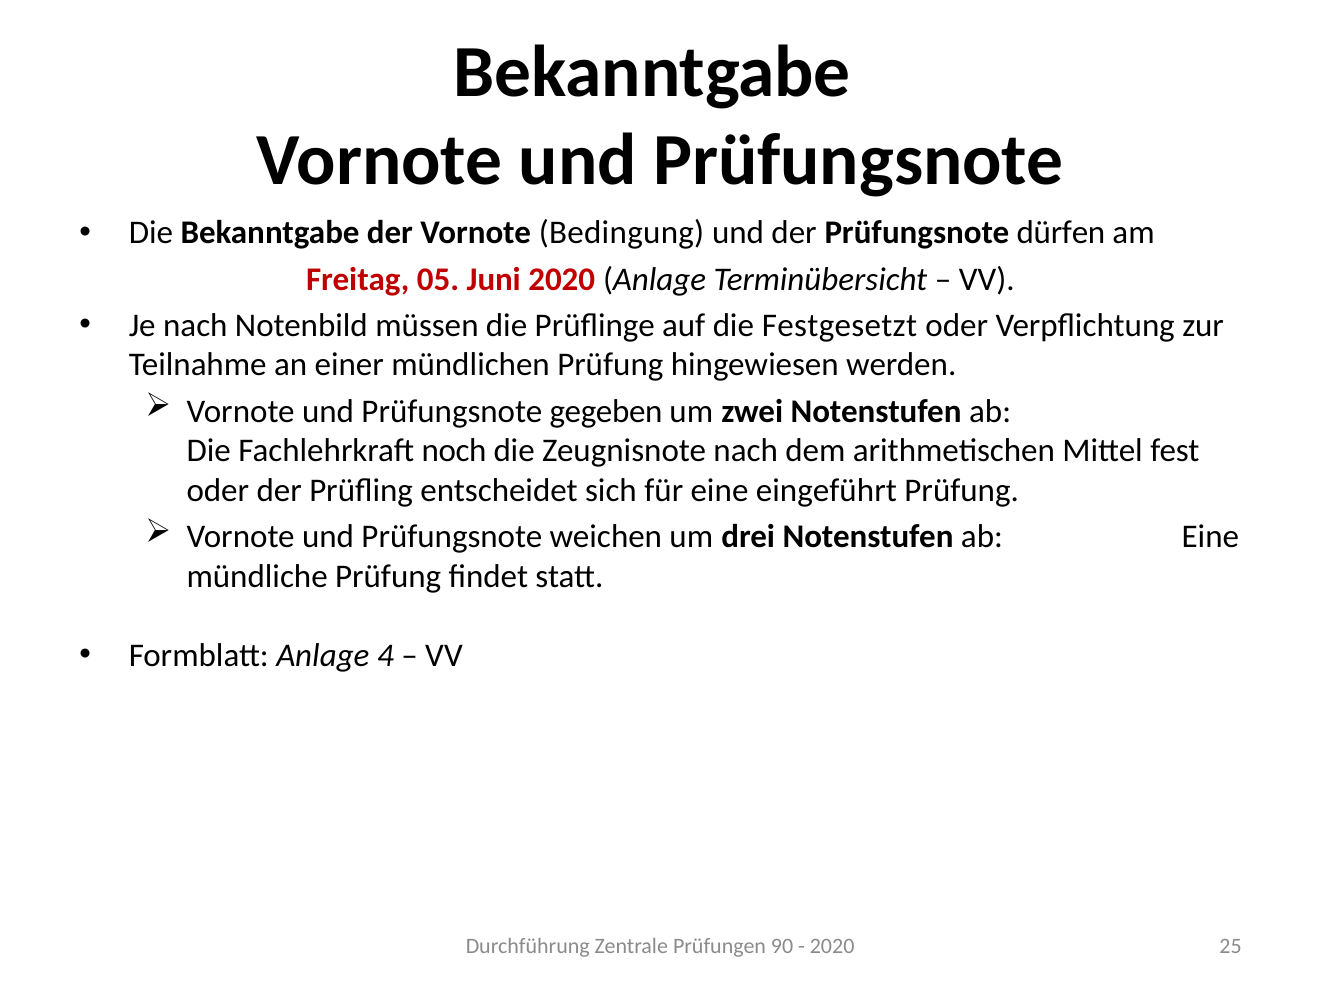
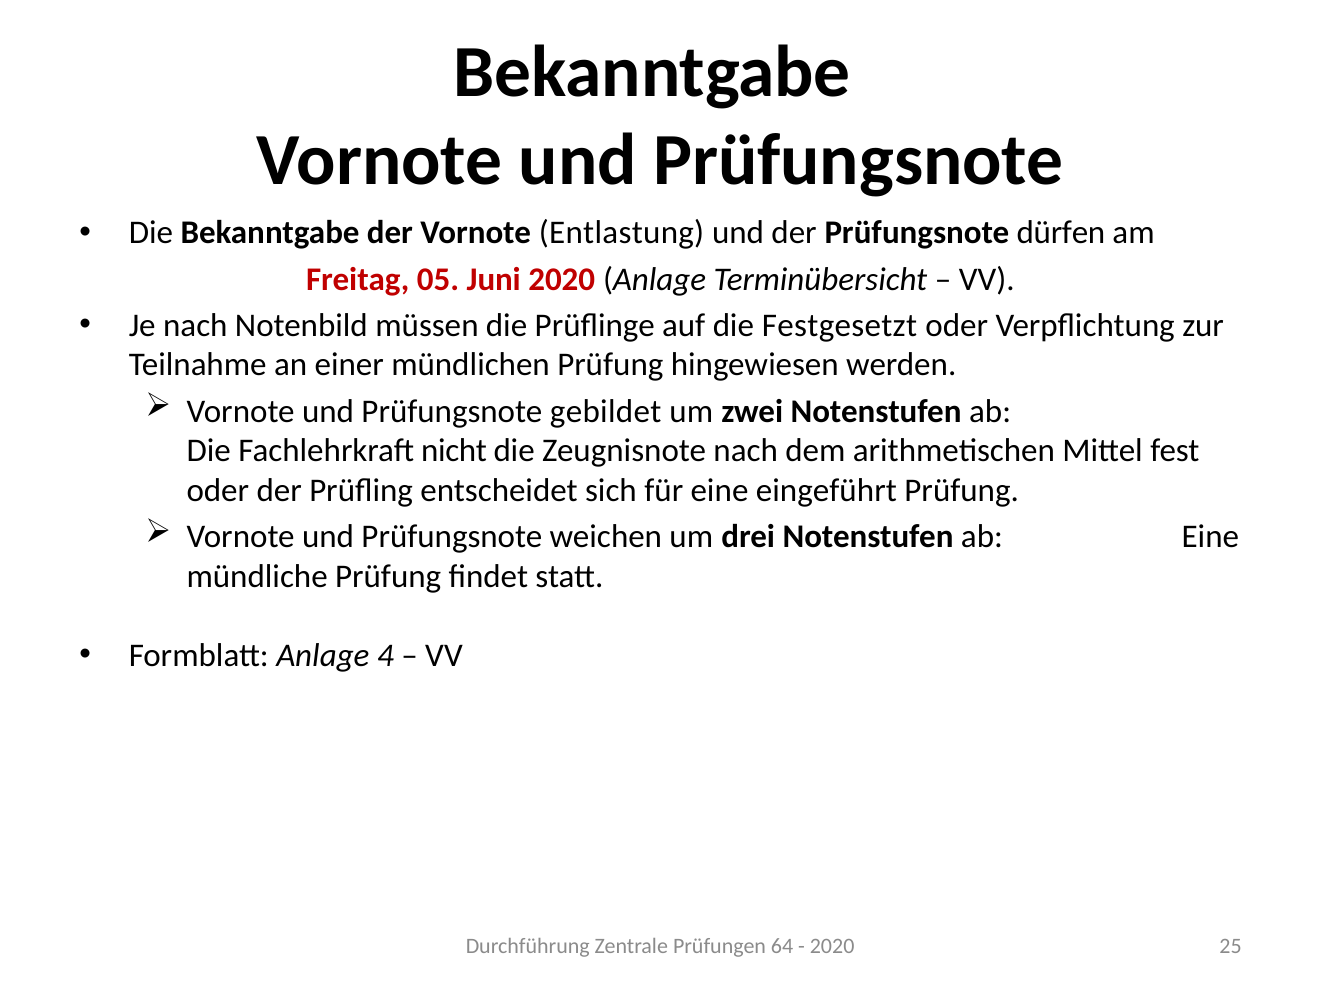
Bedingung: Bedingung -> Entlastung
gegeben: gegeben -> gebildet
noch: noch -> nicht
90: 90 -> 64
